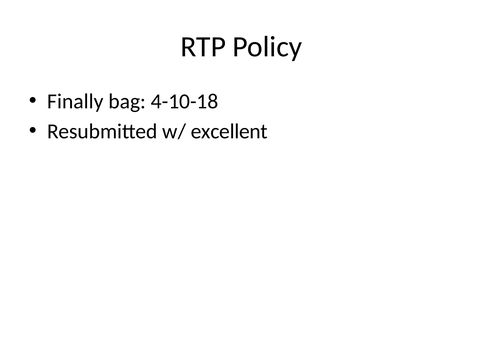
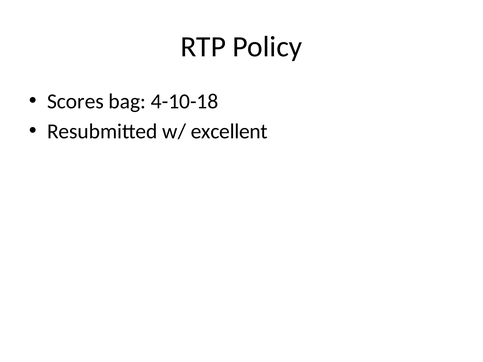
Finally: Finally -> Scores
